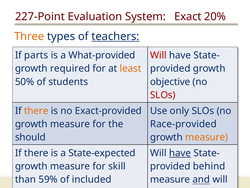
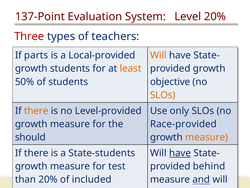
227-Point: 227-Point -> 137-Point
Exact: Exact -> Level
Three colour: orange -> red
teachers underline: present -> none
What-provided: What-provided -> Local-provided
Will at (158, 55) colour: red -> orange
growth required: required -> students
SLOs at (163, 95) colour: red -> orange
Exact-provided: Exact-provided -> Level-provided
State-expected: State-expected -> State-students
skill: skill -> test
than 59%: 59% -> 20%
